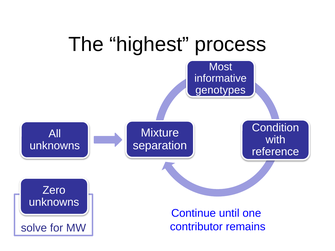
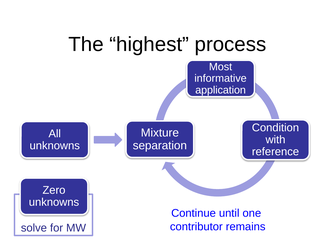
genotypes: genotypes -> application
